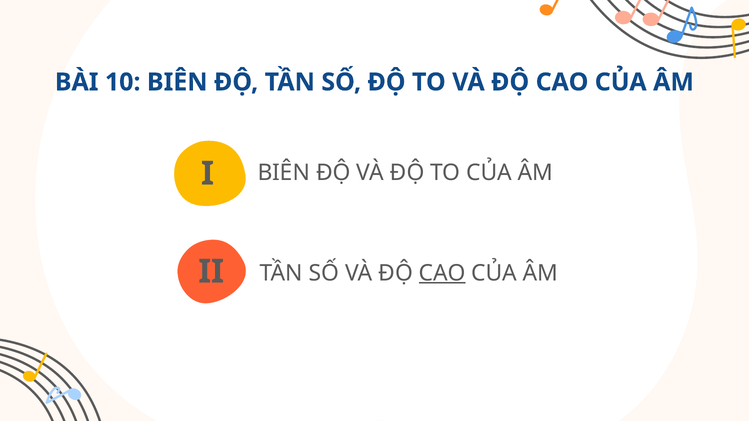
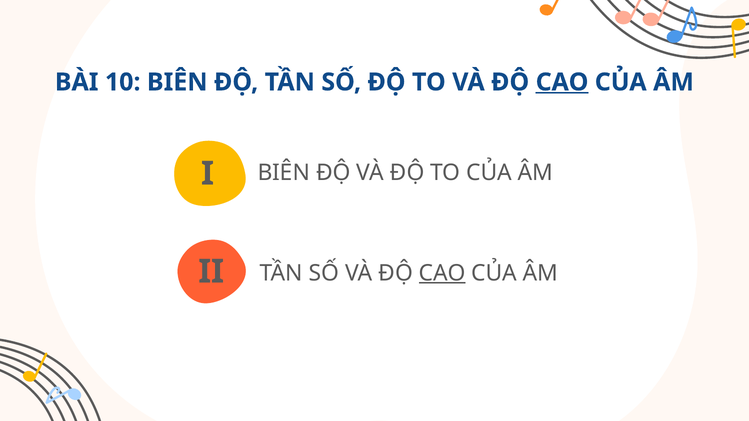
CAO at (562, 82) underline: none -> present
